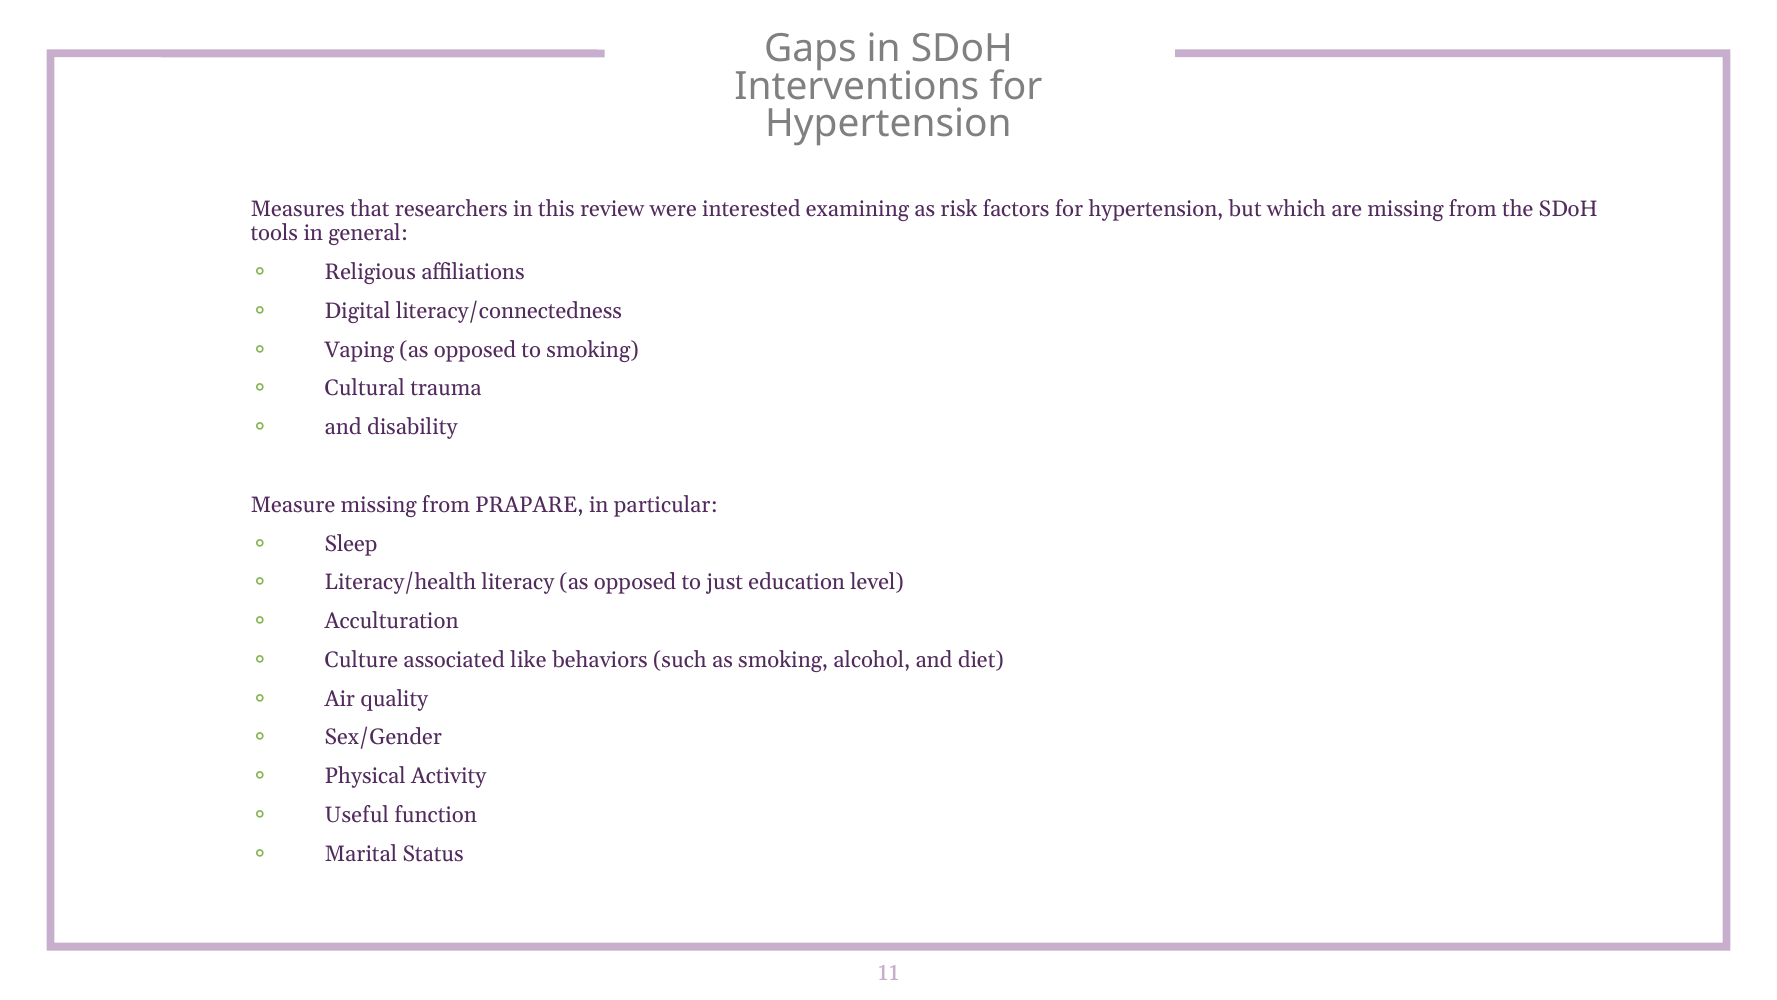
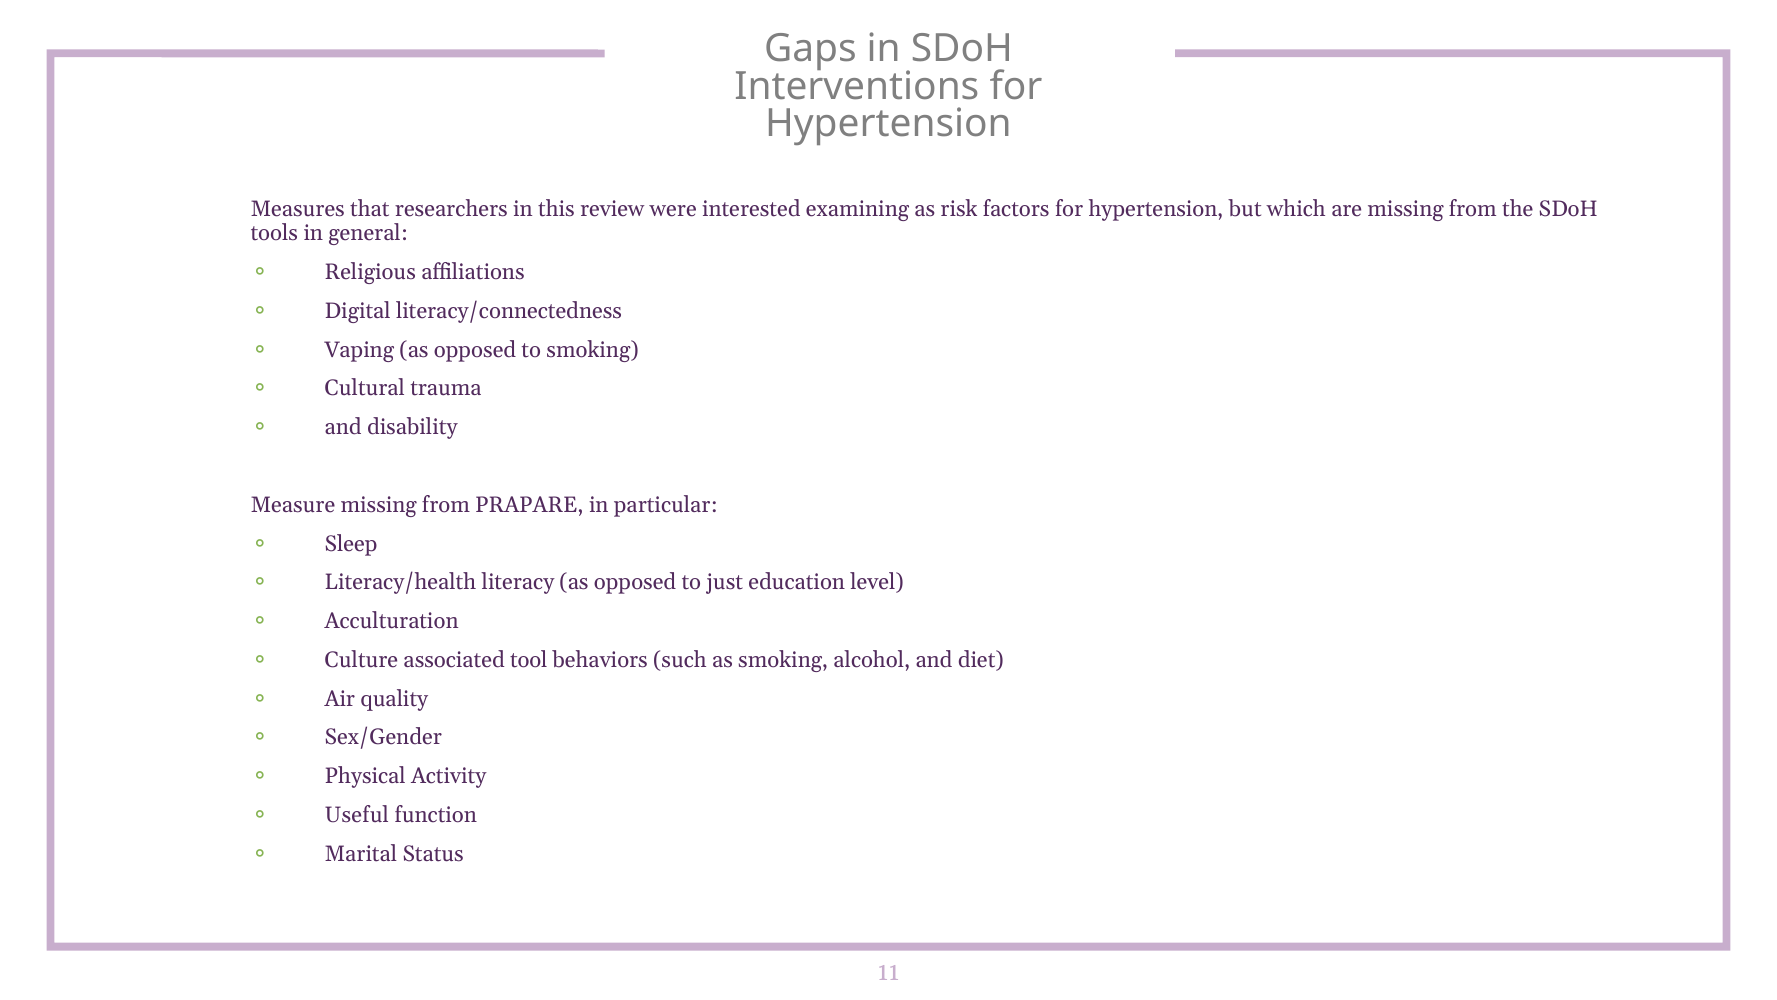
like: like -> tool
